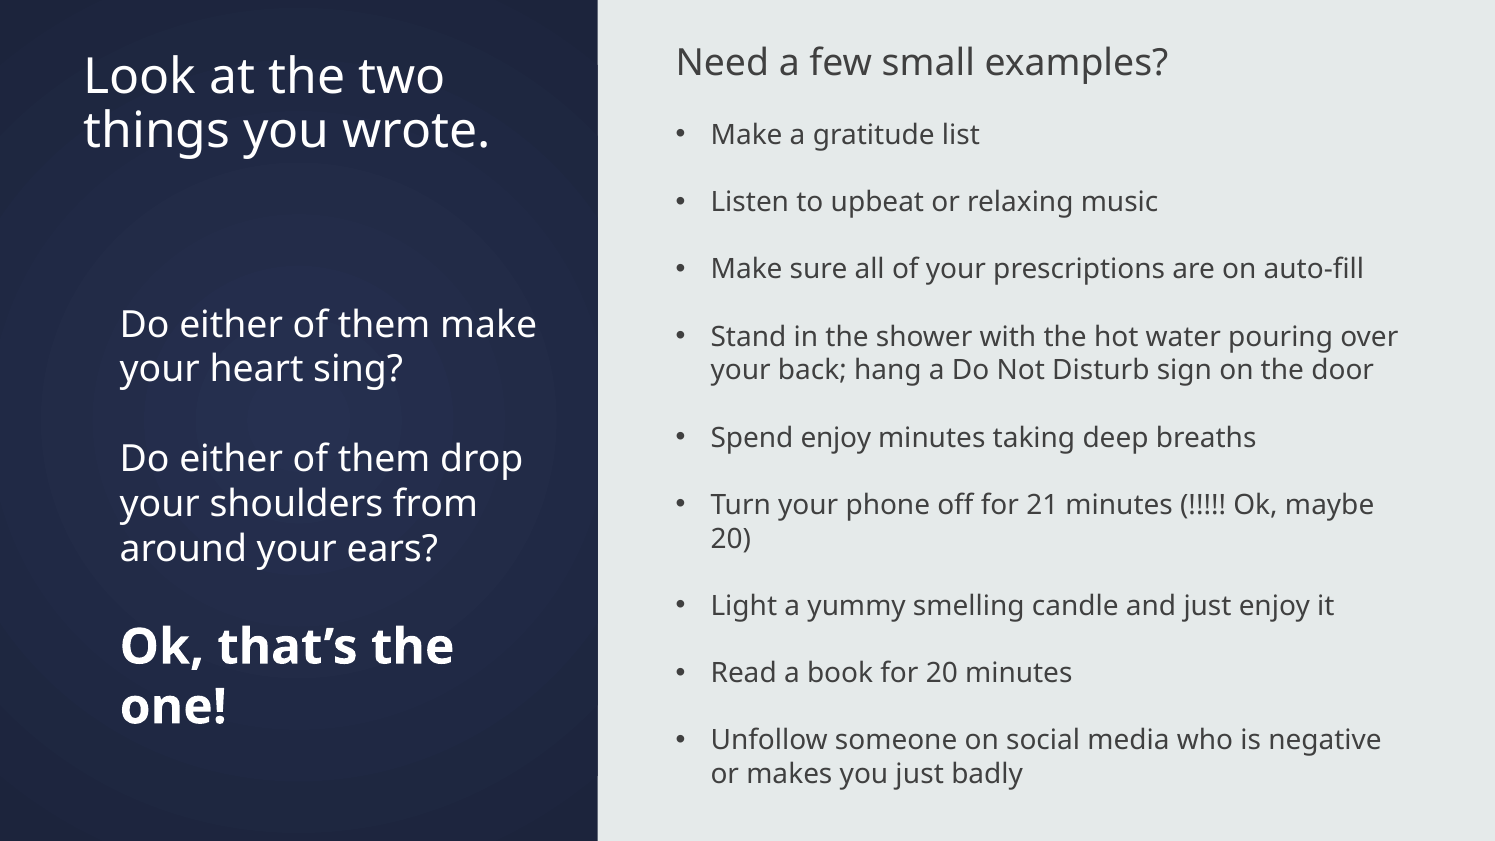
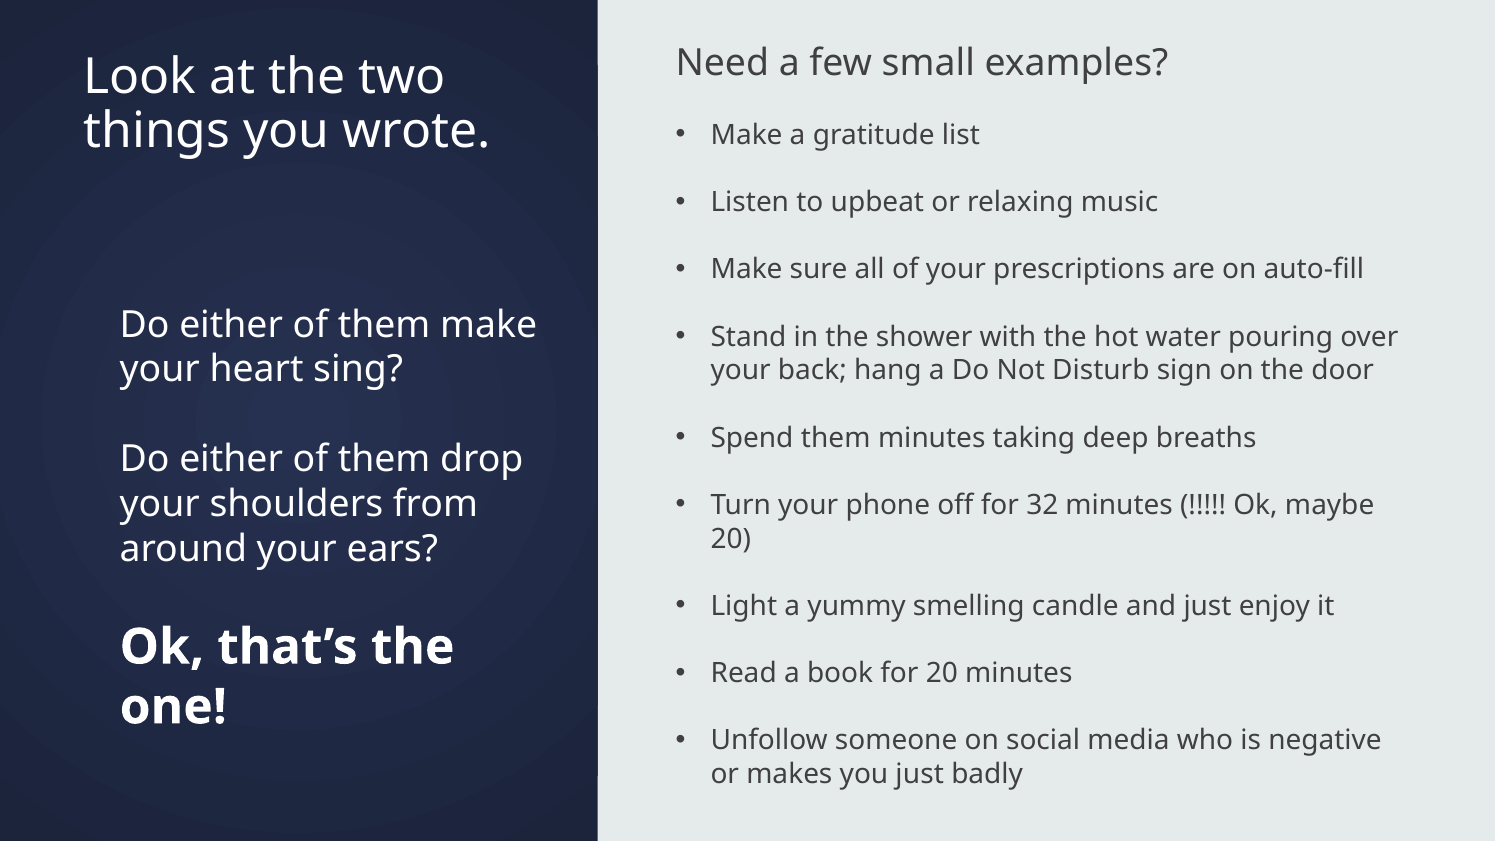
Spend enjoy: enjoy -> them
21: 21 -> 32
